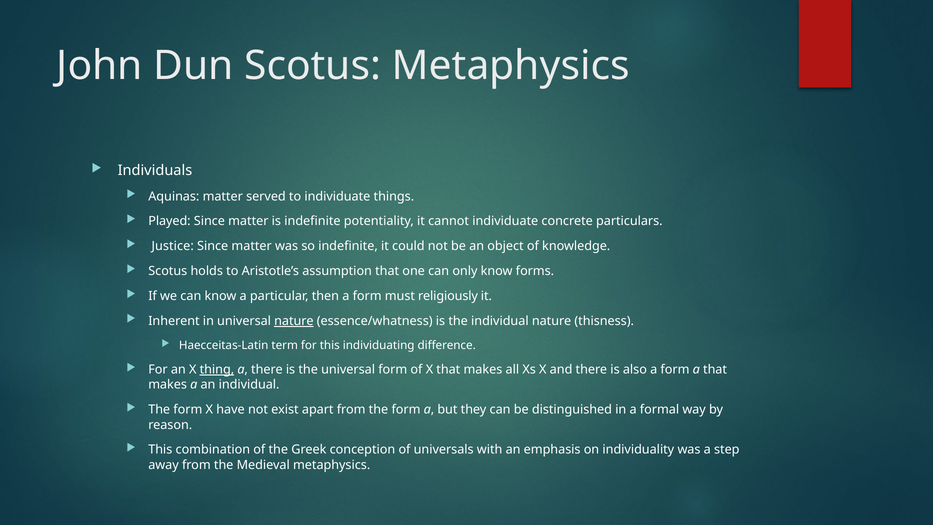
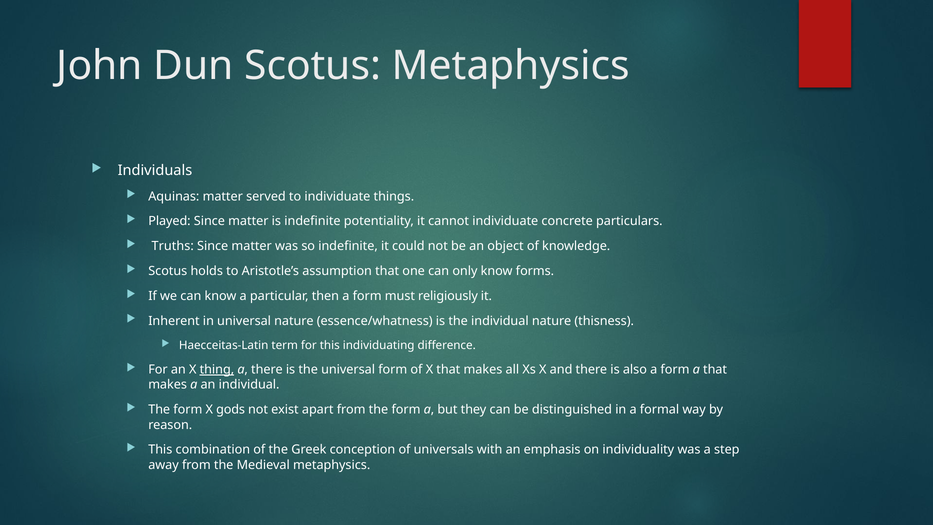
Justice: Justice -> Truths
nature at (294, 321) underline: present -> none
have: have -> gods
